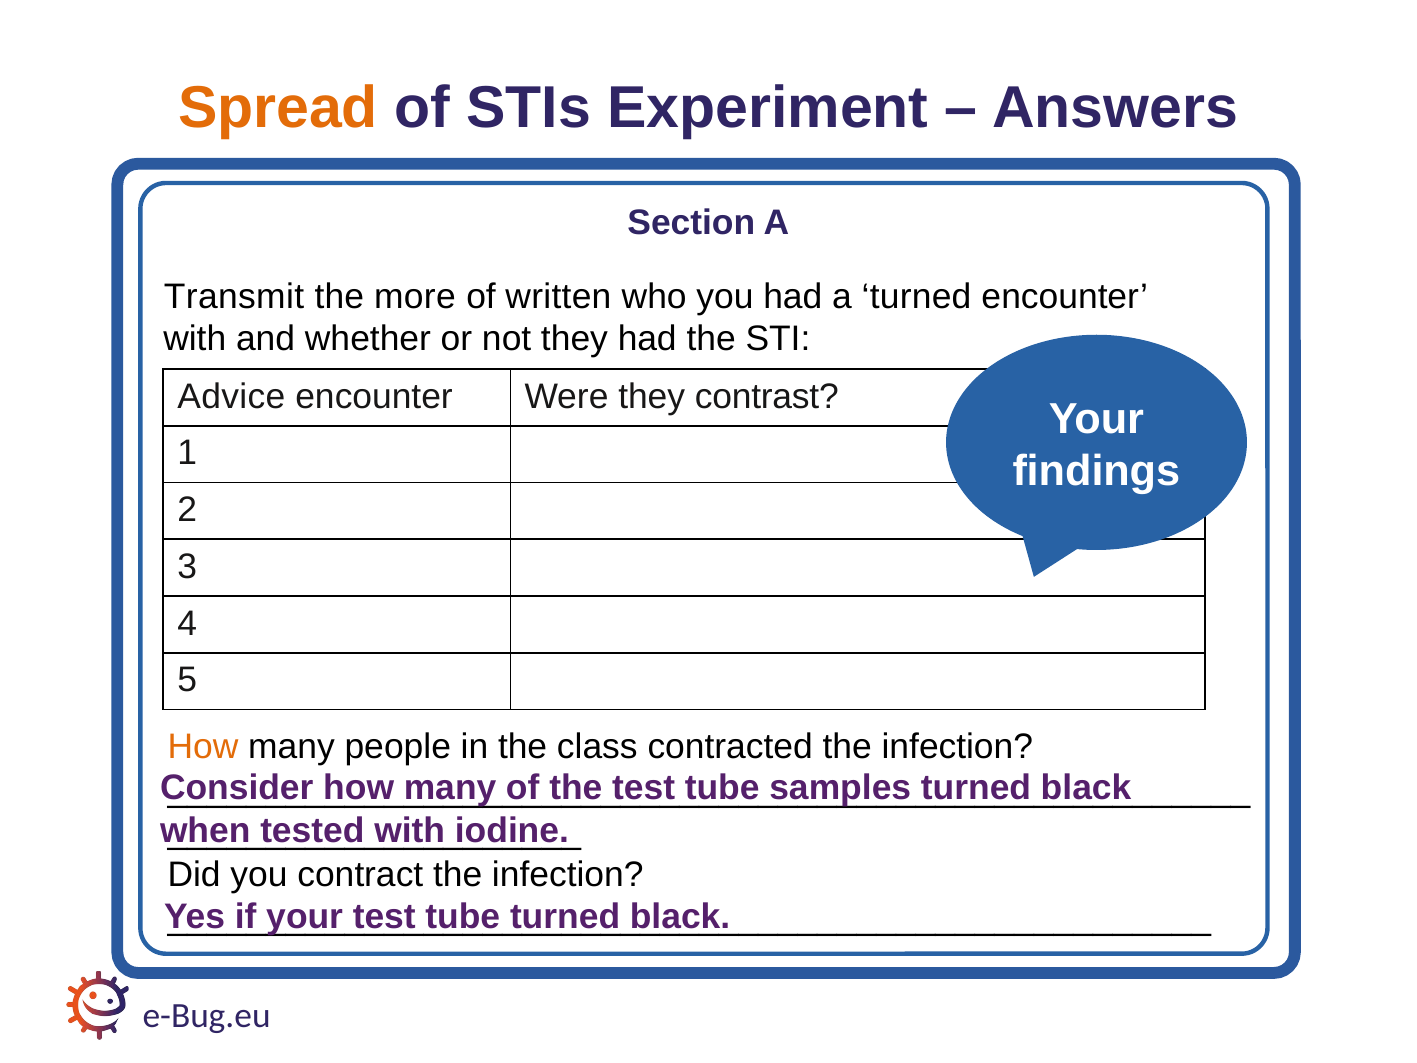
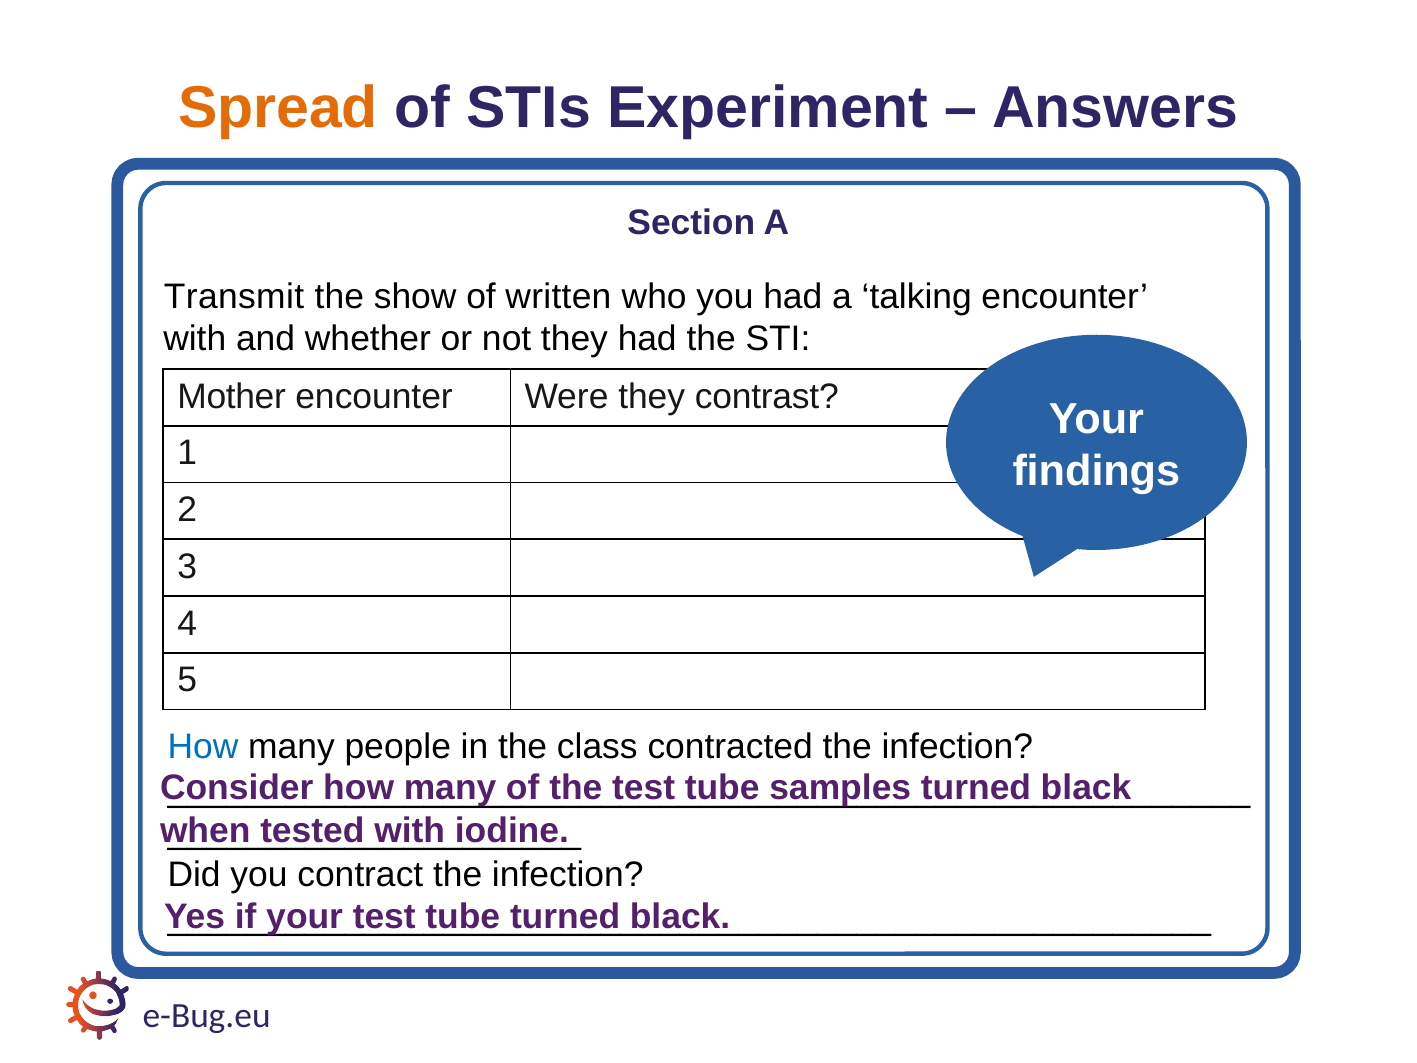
more: more -> show
a turned: turned -> talking
Advice: Advice -> Mother
How at (203, 747) colour: orange -> blue
